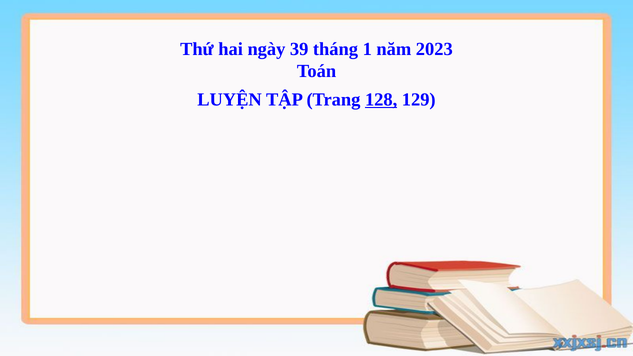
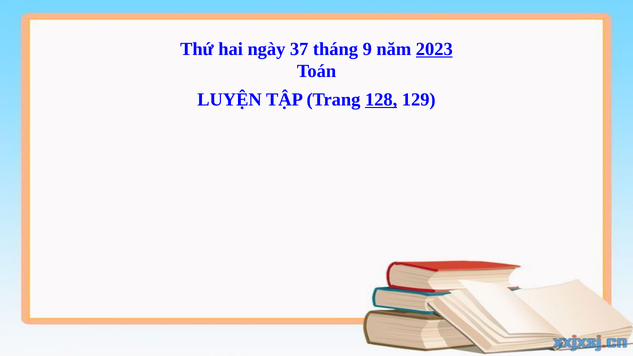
39: 39 -> 37
1: 1 -> 9
2023 underline: none -> present
